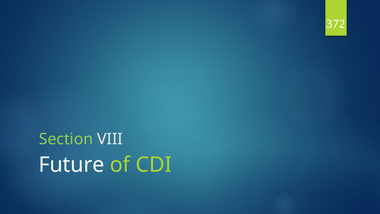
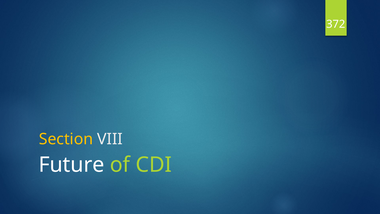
Section colour: light green -> yellow
